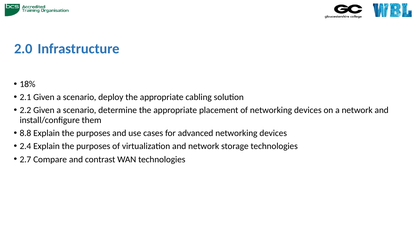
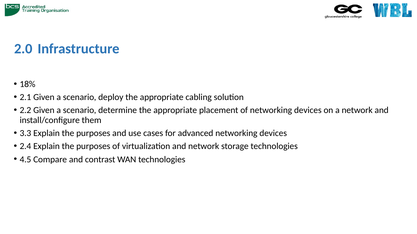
8.8: 8.8 -> 3.3
2.7: 2.7 -> 4.5
